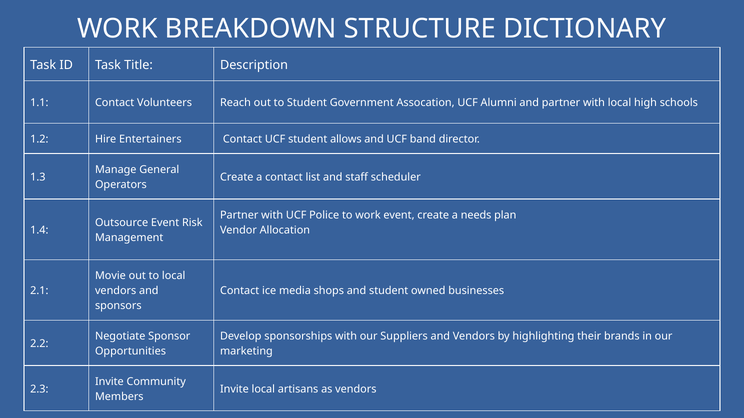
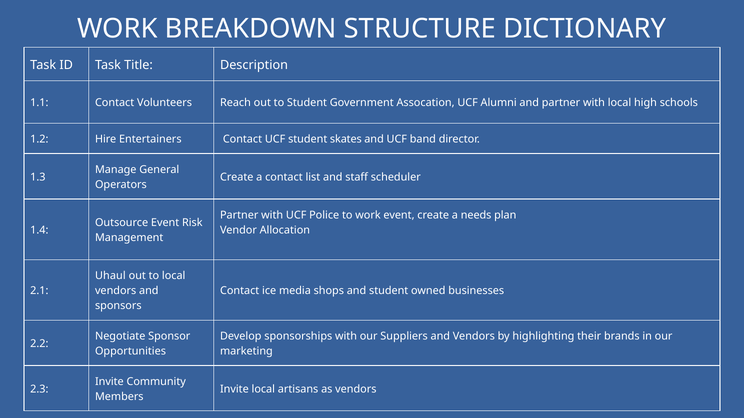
allows: allows -> skates
Movie: Movie -> Uhaul
